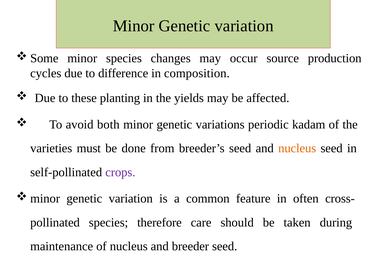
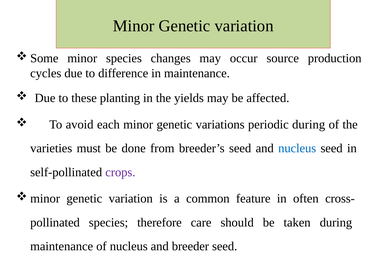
in composition: composition -> maintenance
both: both -> each
periodic kadam: kadam -> during
nucleus at (297, 149) colour: orange -> blue
